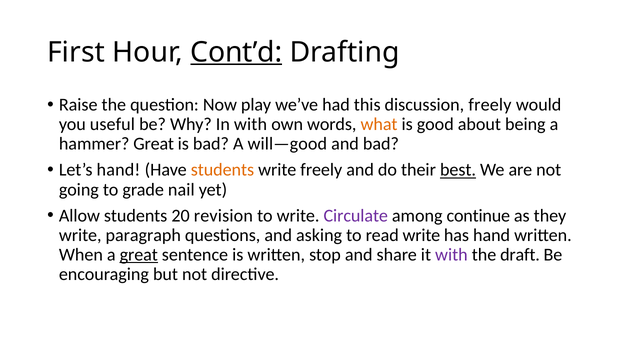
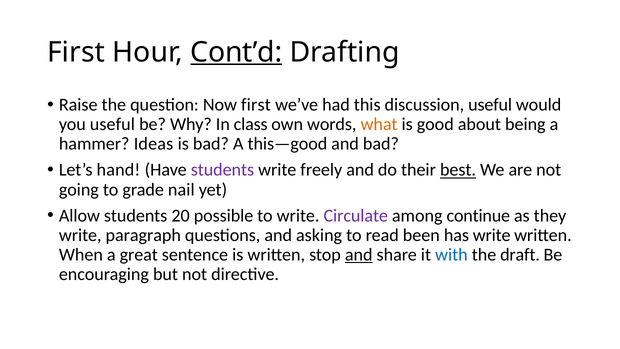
Now play: play -> first
discussion freely: freely -> useful
In with: with -> class
hammer Great: Great -> Ideas
will—good: will—good -> this—good
students at (222, 170) colour: orange -> purple
revision: revision -> possible
read write: write -> been
has hand: hand -> write
great at (139, 254) underline: present -> none
and at (359, 254) underline: none -> present
with at (451, 254) colour: purple -> blue
